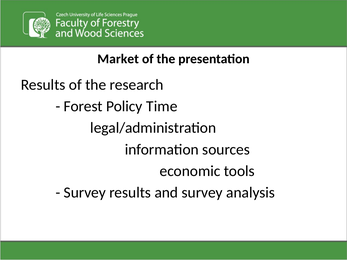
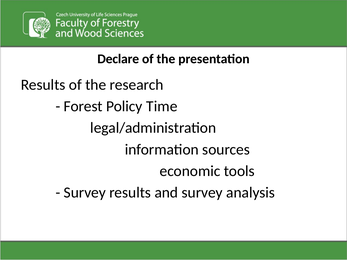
Market: Market -> Declare
